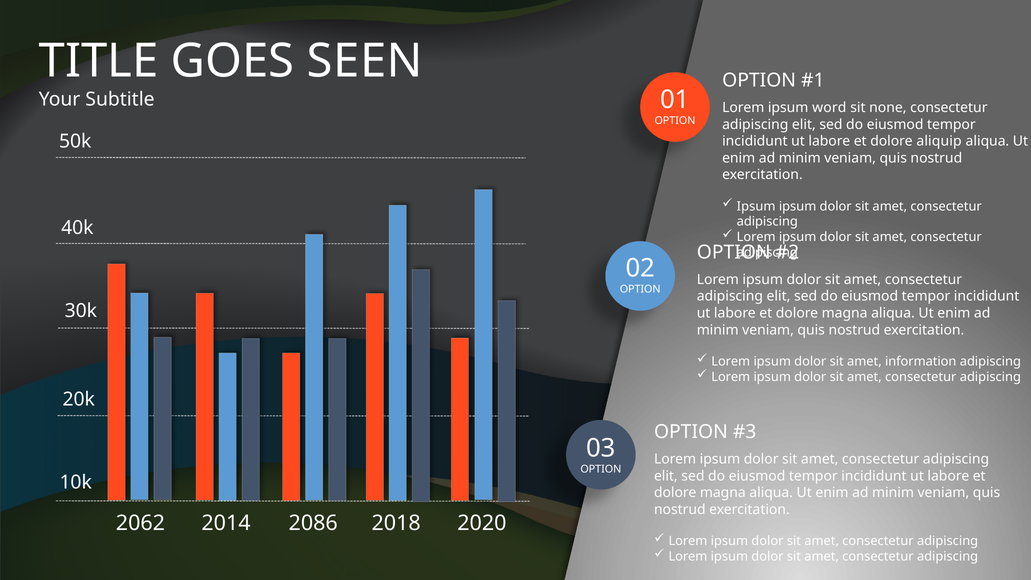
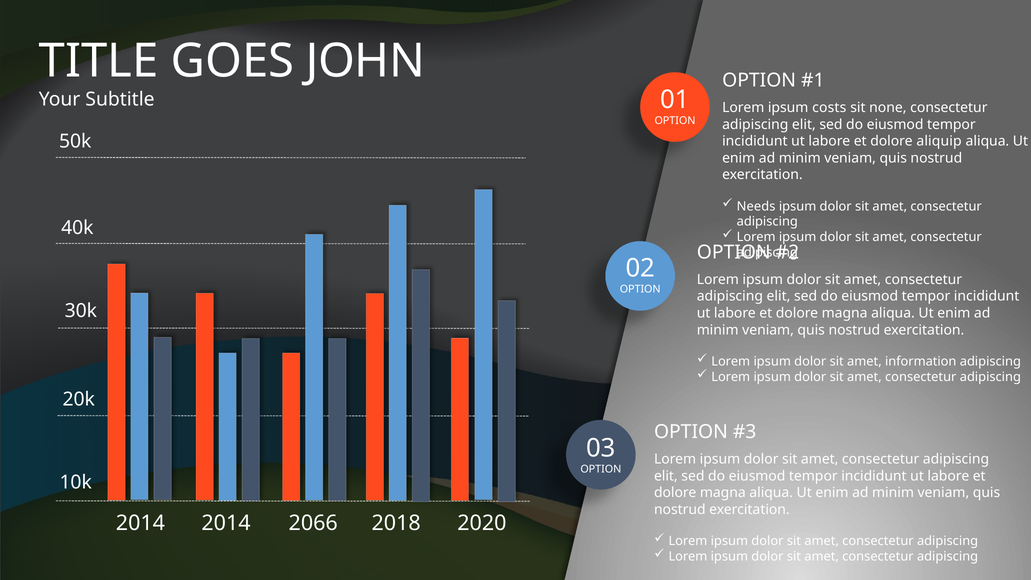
SEEN: SEEN -> JOHN
word: word -> costs
Ipsum at (756, 206): Ipsum -> Needs
2062 at (140, 523): 2062 -> 2014
2086: 2086 -> 2066
